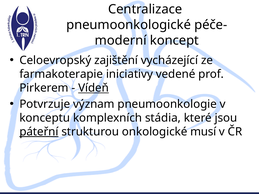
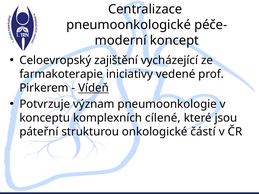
stádia: stádia -> cílené
páteřní underline: present -> none
musí: musí -> částí
